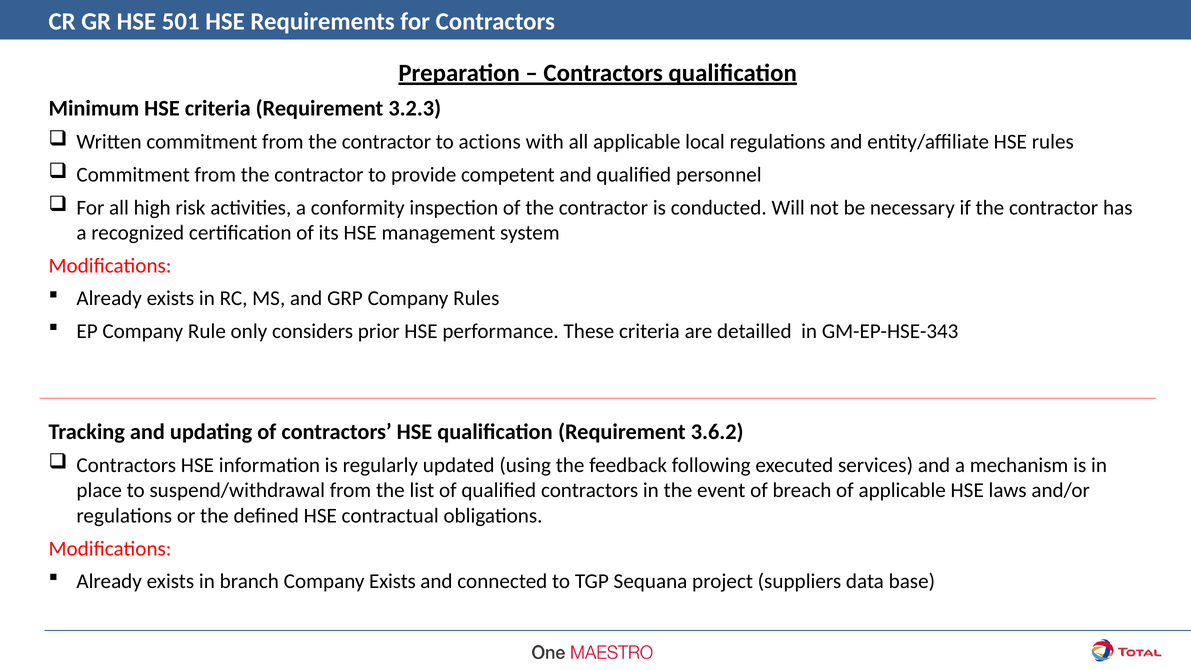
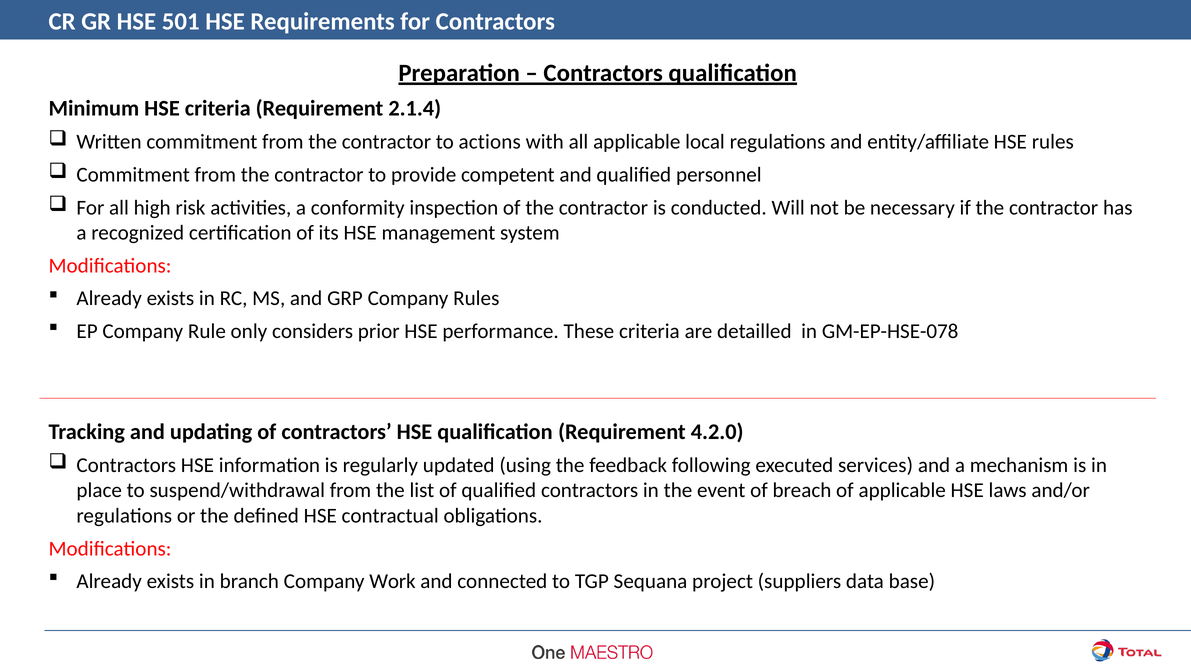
3.2.3: 3.2.3 -> 2.1.4
GM-EP-HSE-343: GM-EP-HSE-343 -> GM-EP-HSE-078
3.6.2: 3.6.2 -> 4.2.0
Company Exists: Exists -> Work
